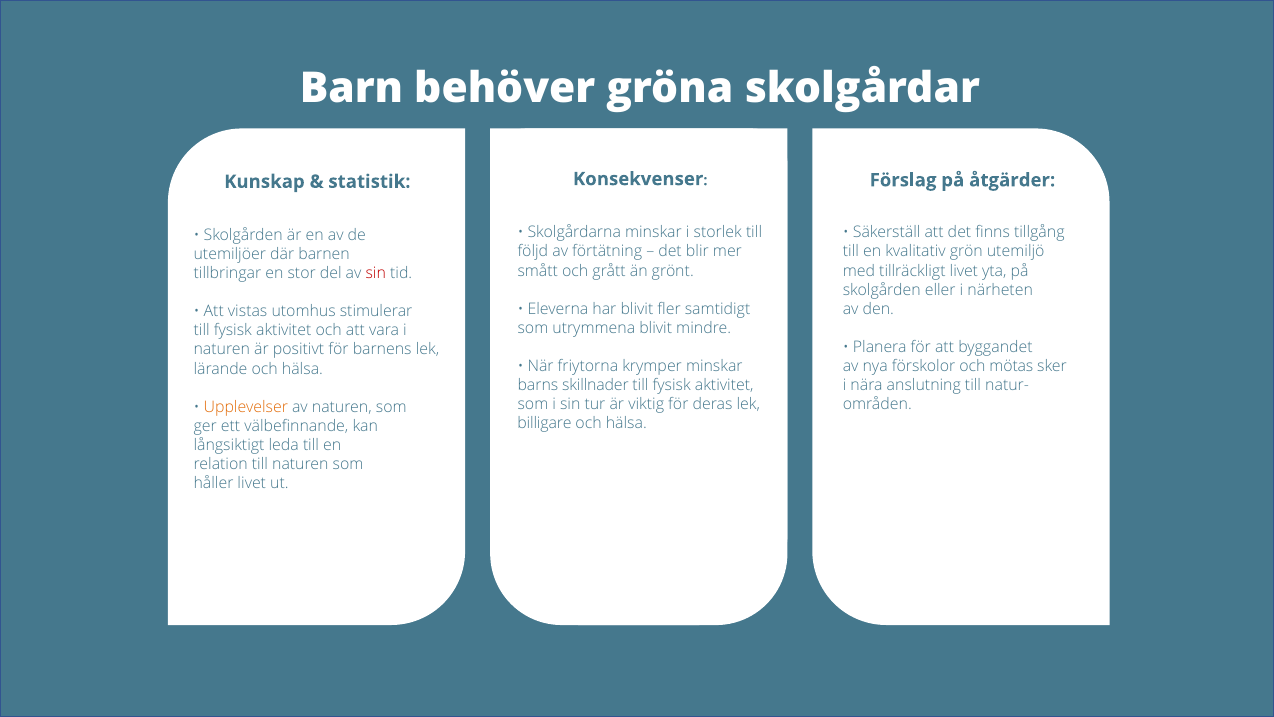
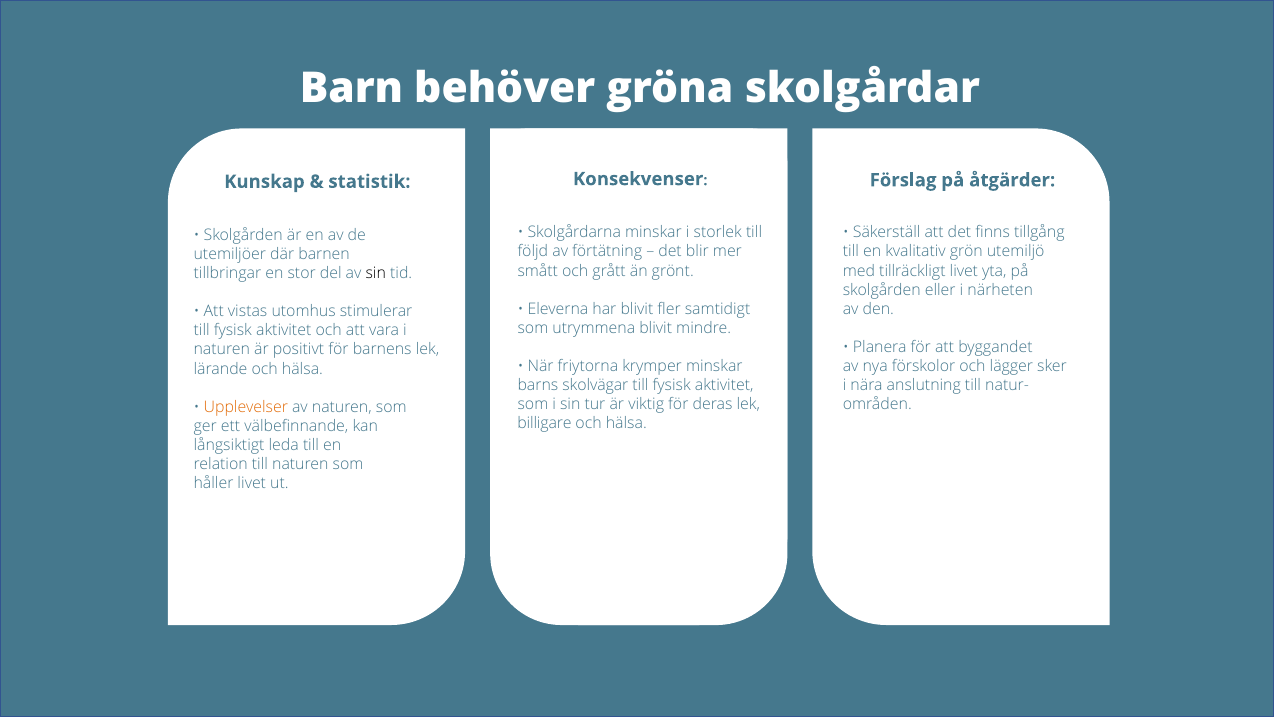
sin at (376, 273) colour: red -> black
mötas: mötas -> lägger
skillnader: skillnader -> skolvägar
